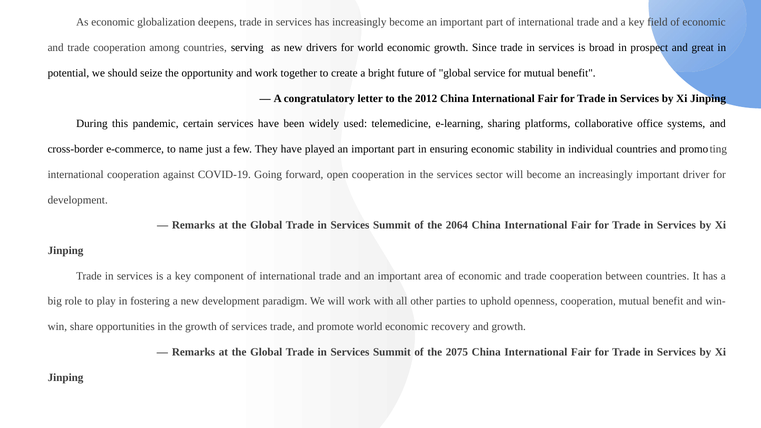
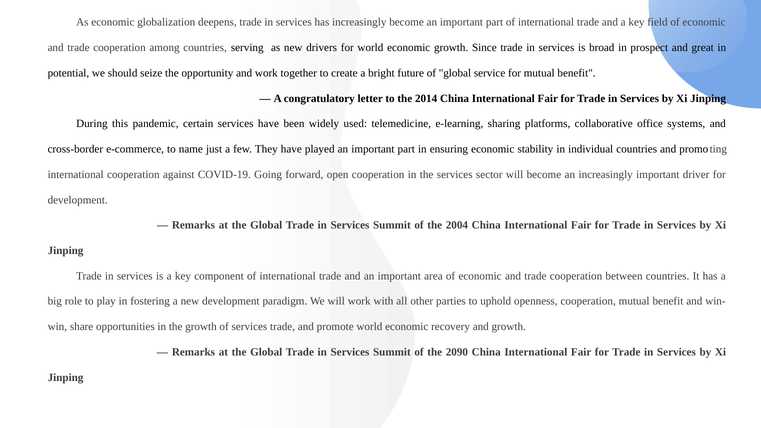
2012: 2012 -> 2014
2064: 2064 -> 2004
2075: 2075 -> 2090
